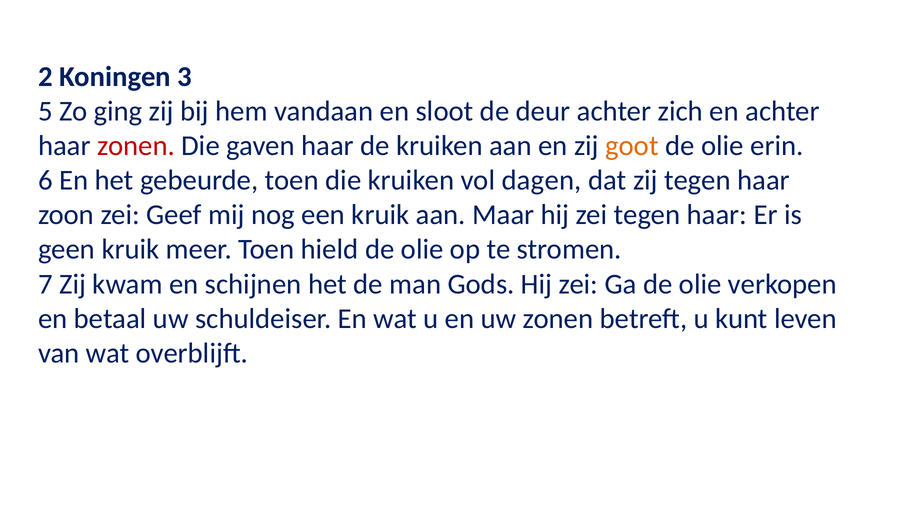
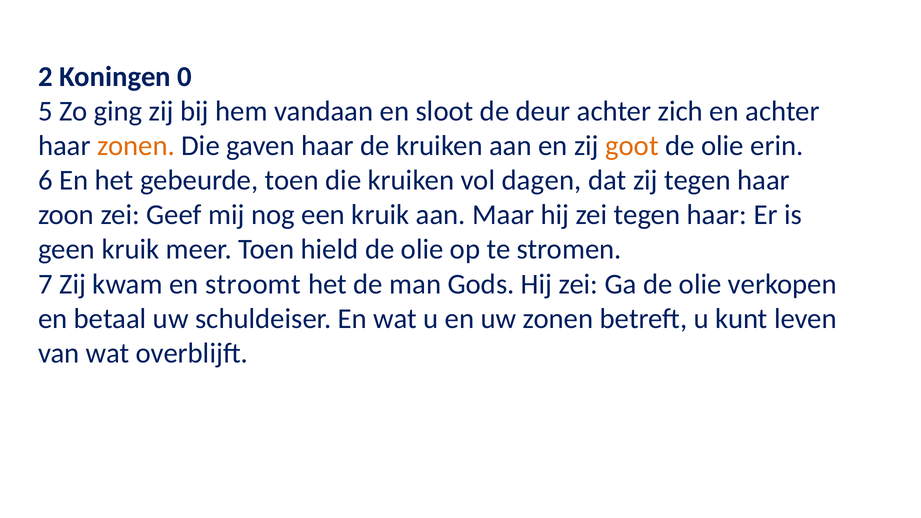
3: 3 -> 0
zonen at (136, 146) colour: red -> orange
schijnen: schijnen -> stroomt
